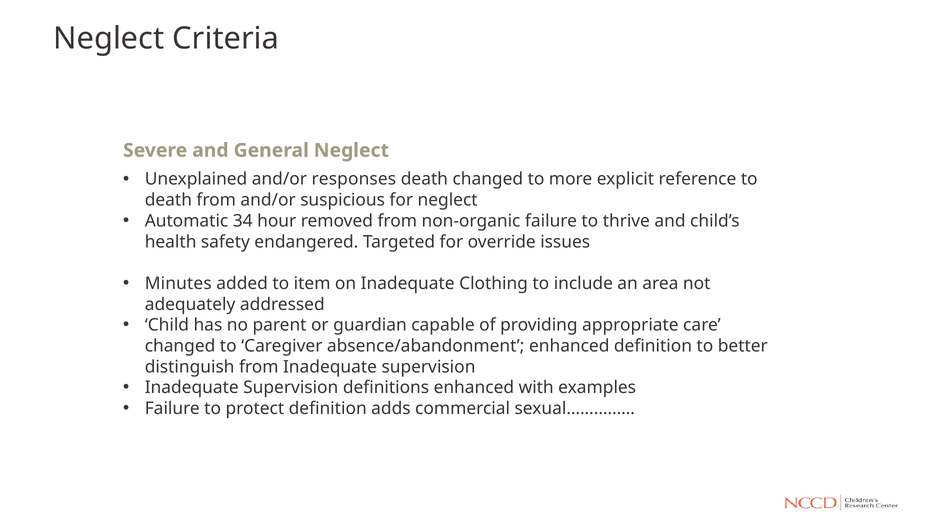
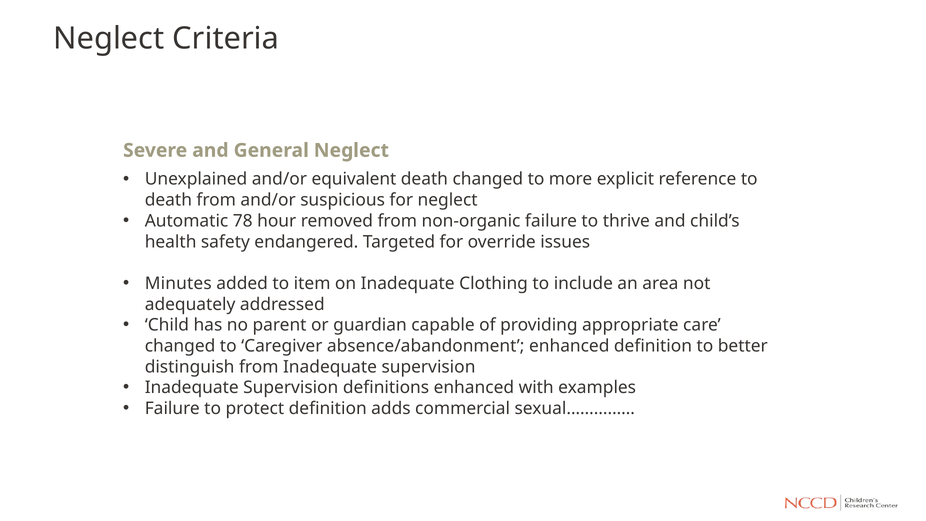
responses: responses -> equivalent
34: 34 -> 78
